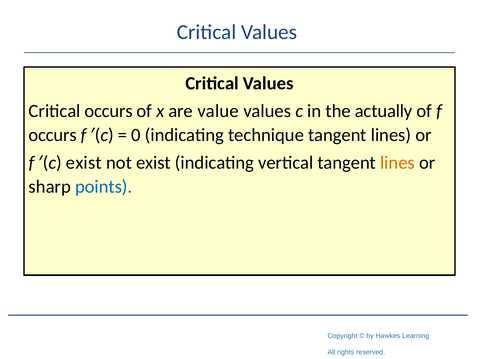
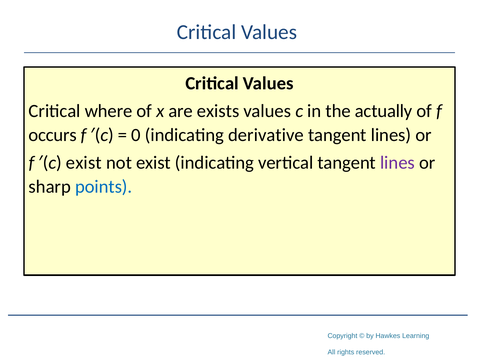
Critical occurs: occurs -> where
value: value -> exists
technique: technique -> derivative
lines at (397, 163) colour: orange -> purple
